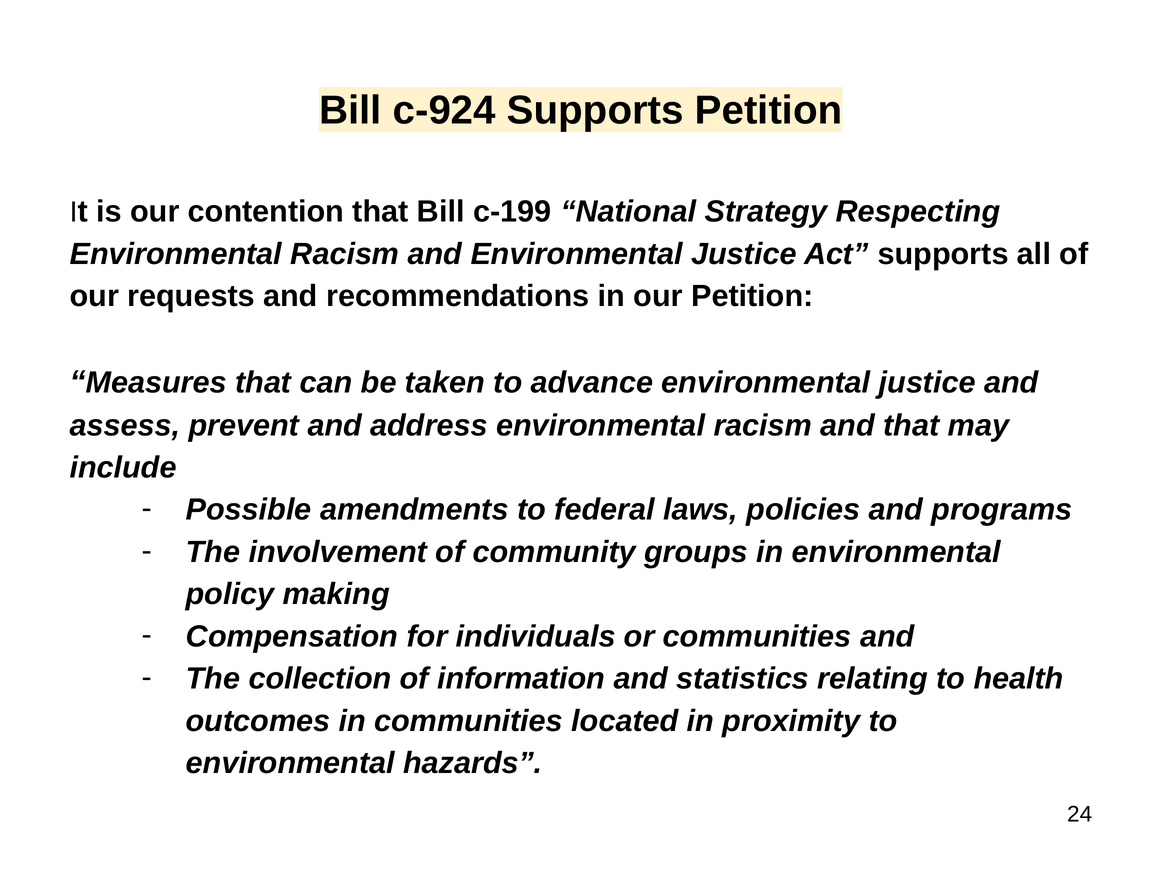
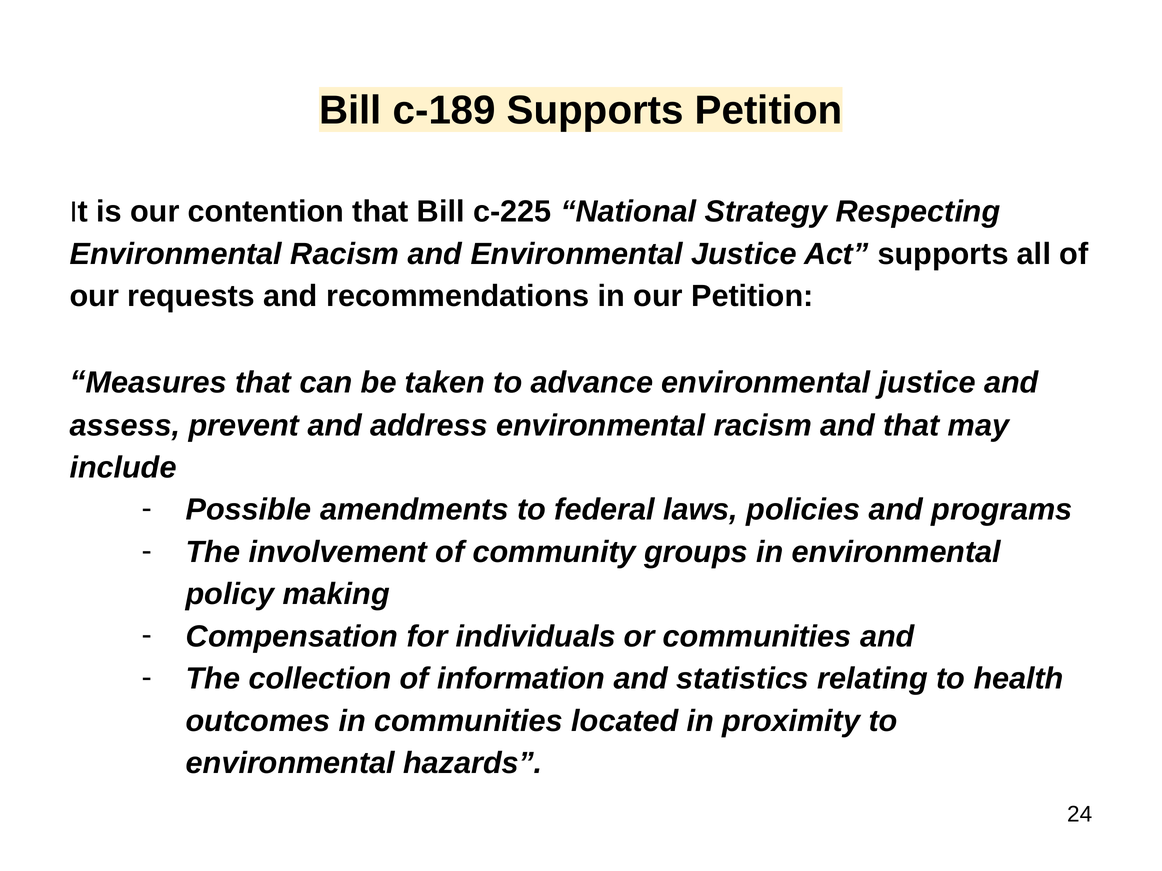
c-924: c-924 -> c-189
c-199: c-199 -> c-225
